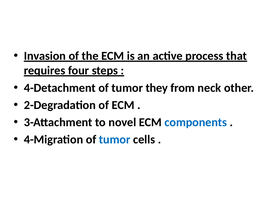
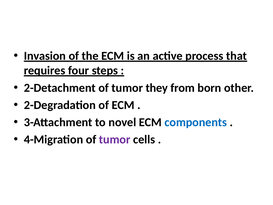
4-Detachment: 4-Detachment -> 2-Detachment
neck: neck -> born
tumor at (115, 139) colour: blue -> purple
